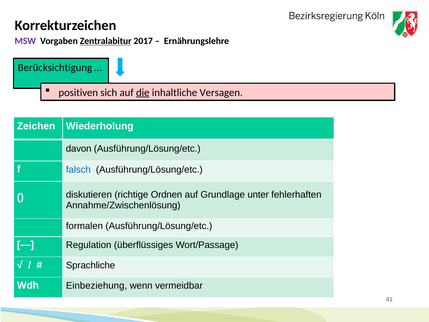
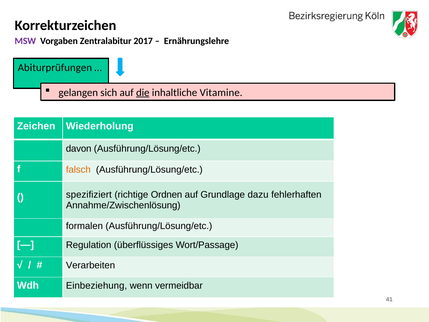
Zentralabitur underline: present -> none
Berücksichtigung: Berücksichtigung -> Abiturprüfungen
positiven: positiven -> gelangen
Versagen: Versagen -> Vitamine
falsch colour: blue -> orange
diskutieren: diskutieren -> spezifiziert
unter: unter -> dazu
Sprachliche: Sprachliche -> Verarbeiten
